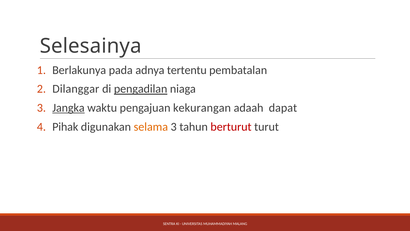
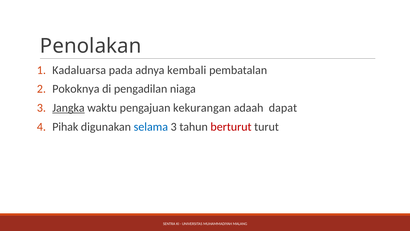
Selesainya: Selesainya -> Penolakan
Berlakunya: Berlakunya -> Kadaluarsa
tertentu: tertentu -> kembali
Dilanggar: Dilanggar -> Pokoknya
pengadilan underline: present -> none
selama colour: orange -> blue
